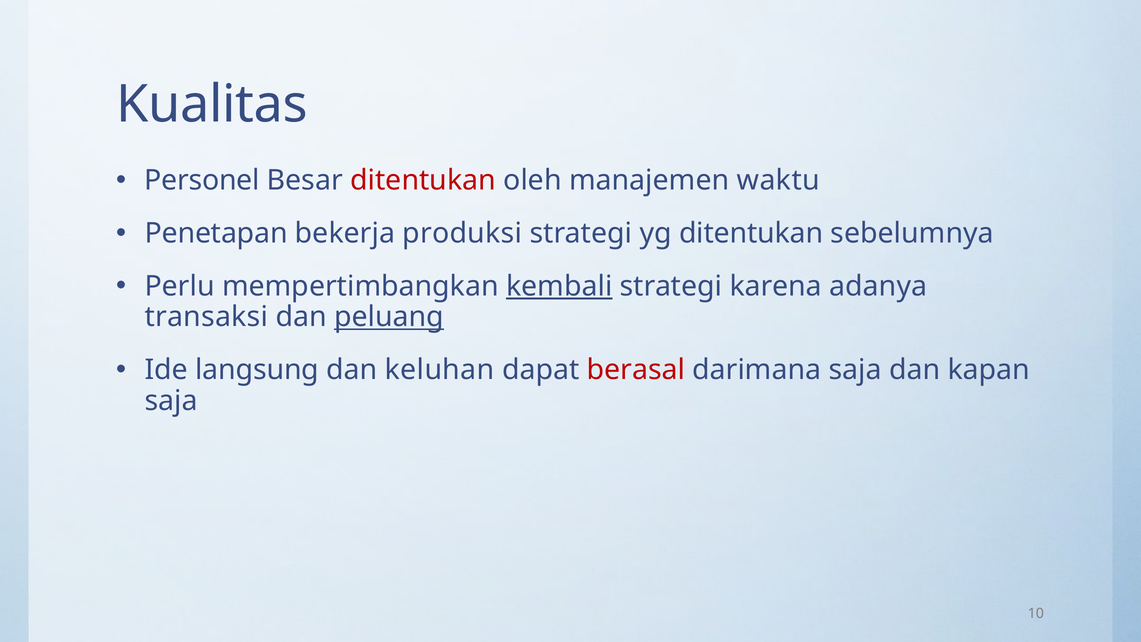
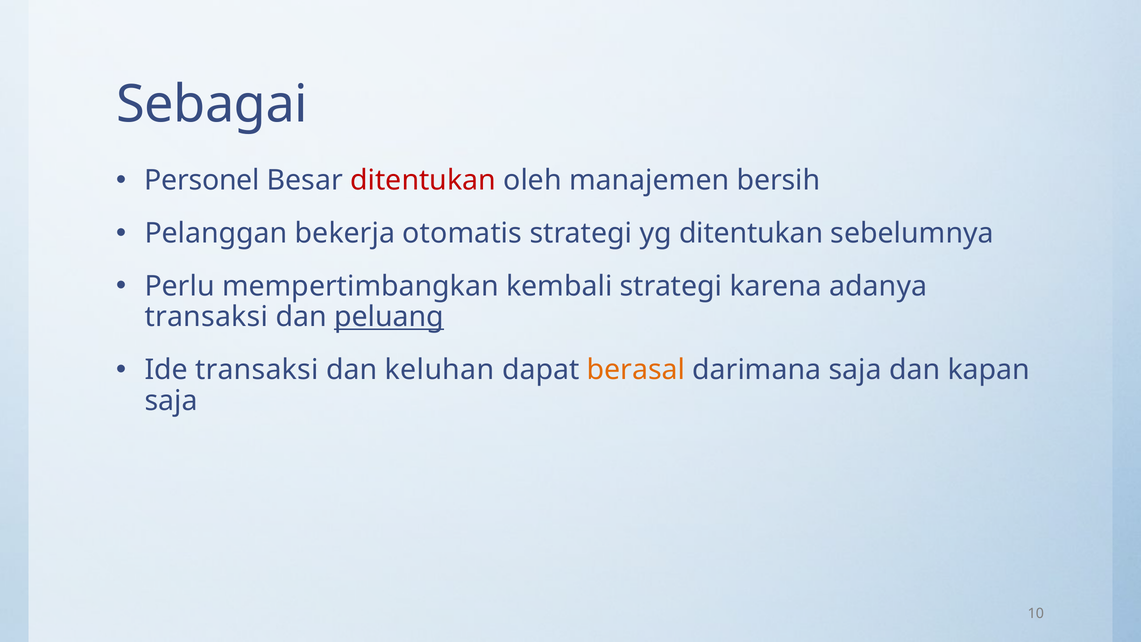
Kualitas: Kualitas -> Sebagai
waktu: waktu -> bersih
Penetapan: Penetapan -> Pelanggan
produksi: produksi -> otomatis
kembali underline: present -> none
Ide langsung: langsung -> transaksi
berasal colour: red -> orange
